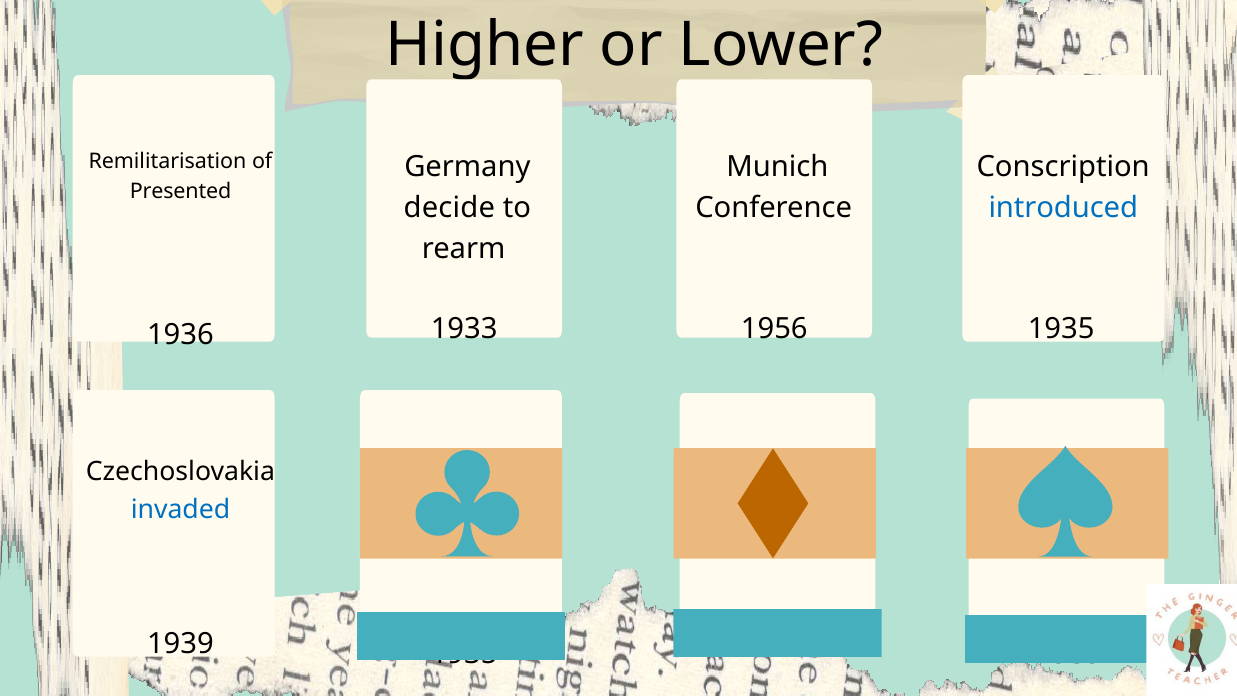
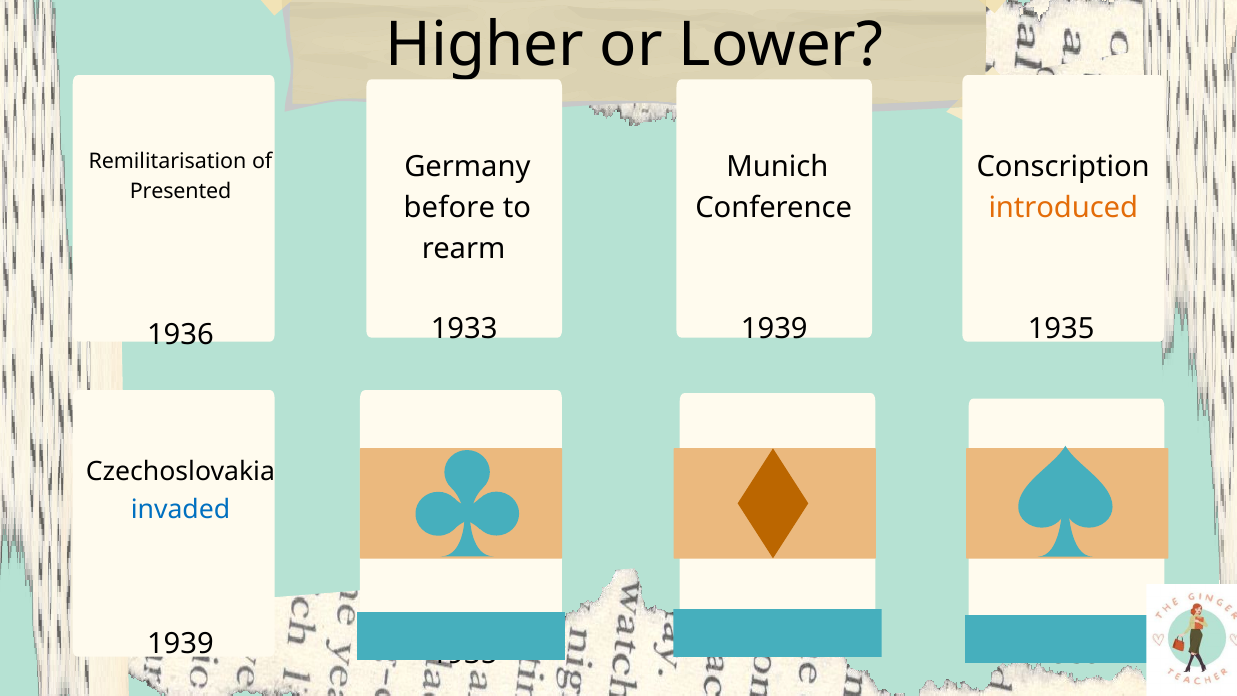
decide: decide -> before
introduced colour: blue -> orange
1956 at (774, 329): 1956 -> 1939
